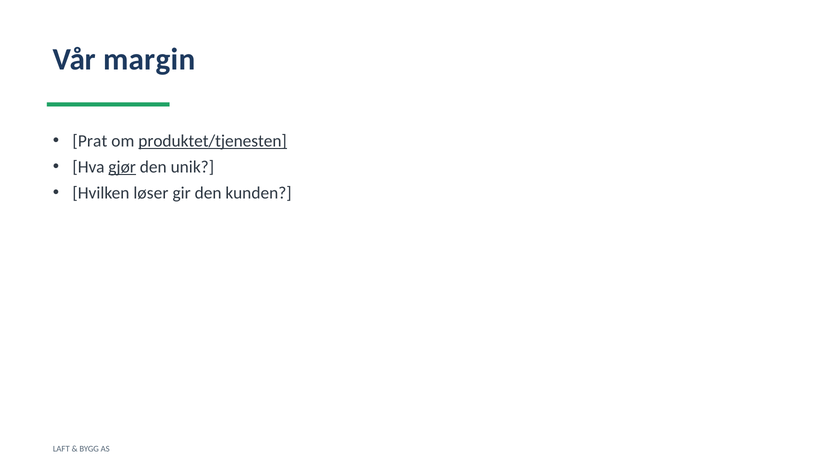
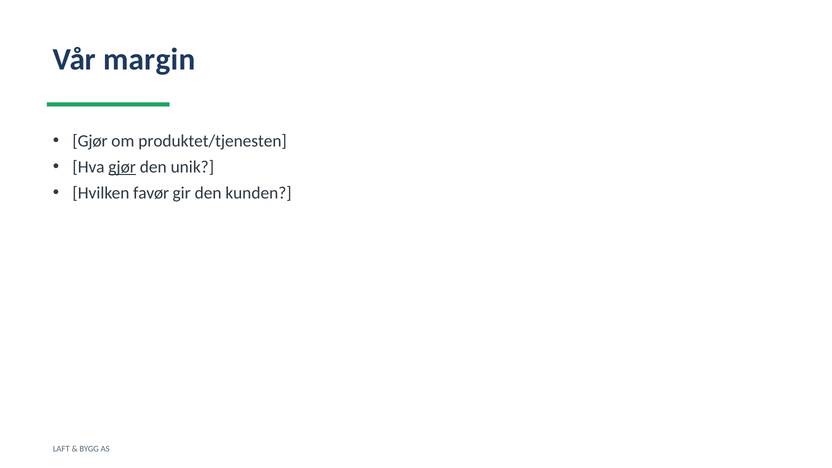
Prat at (90, 141): Prat -> Gjør
produktet/tjenesten underline: present -> none
løser: løser -> favør
